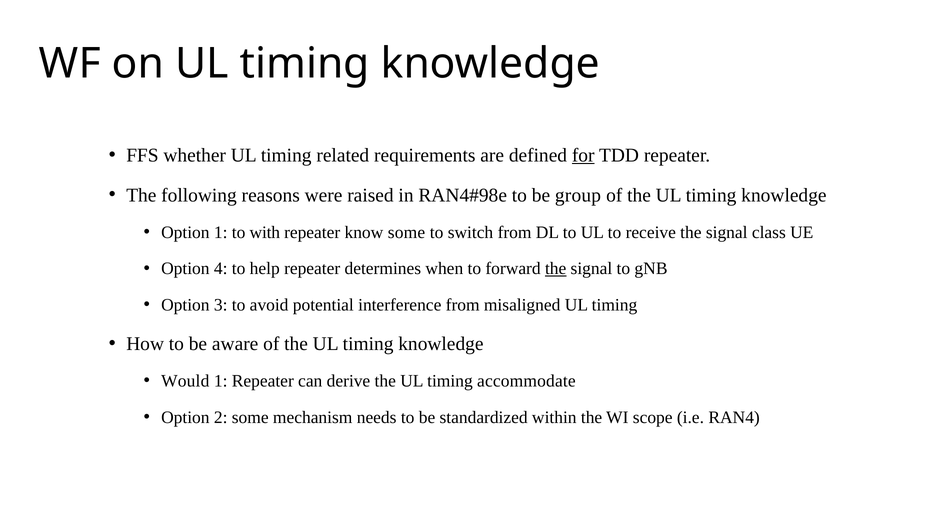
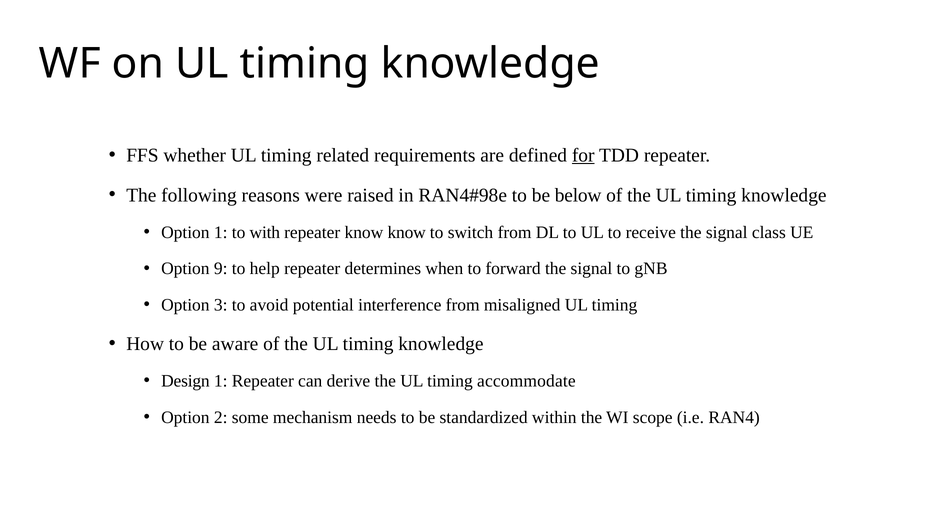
group: group -> below
know some: some -> know
4: 4 -> 9
the at (556, 269) underline: present -> none
Would: Would -> Design
